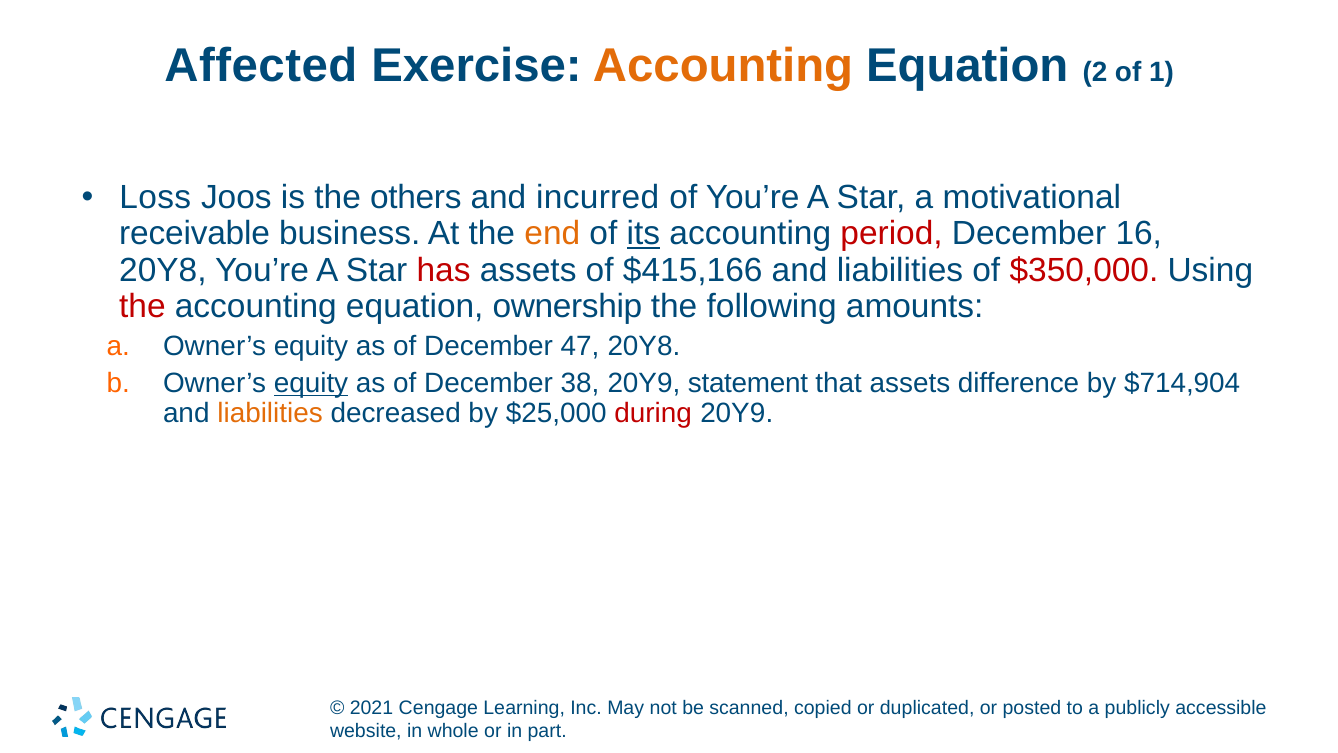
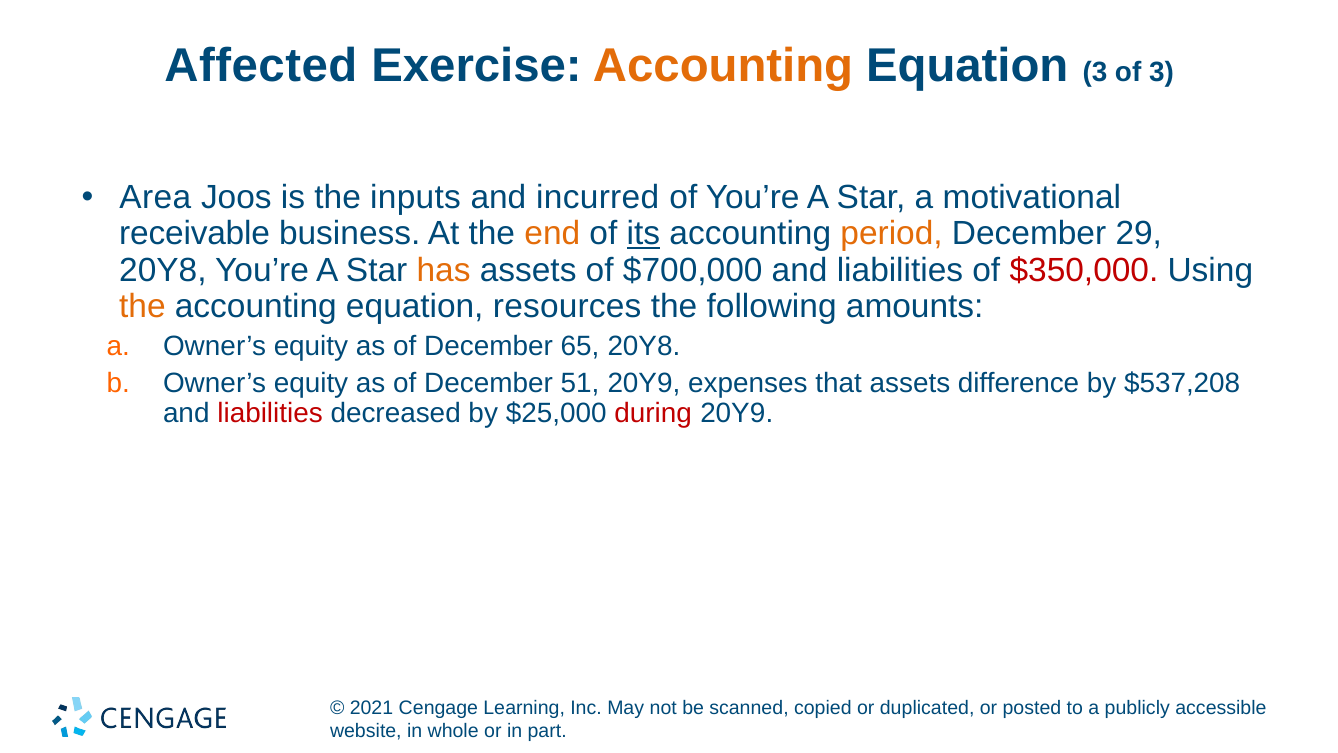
Equation 2: 2 -> 3
of 1: 1 -> 3
Loss: Loss -> Area
others: others -> inputs
period colour: red -> orange
16: 16 -> 29
has colour: red -> orange
$415,166: $415,166 -> $700,000
the at (142, 306) colour: red -> orange
ownership: ownership -> resources
47: 47 -> 65
equity at (311, 383) underline: present -> none
38: 38 -> 51
statement: statement -> expenses
$714,904: $714,904 -> $537,208
liabilities at (270, 413) colour: orange -> red
